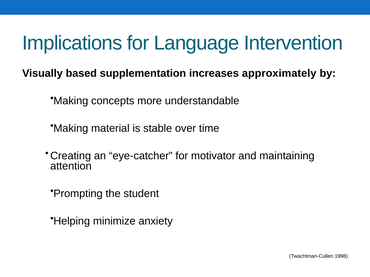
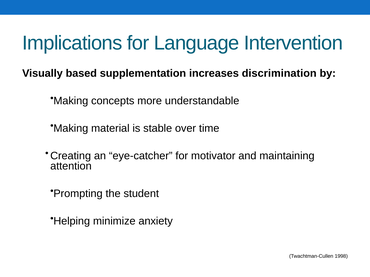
approximately: approximately -> discrimination
